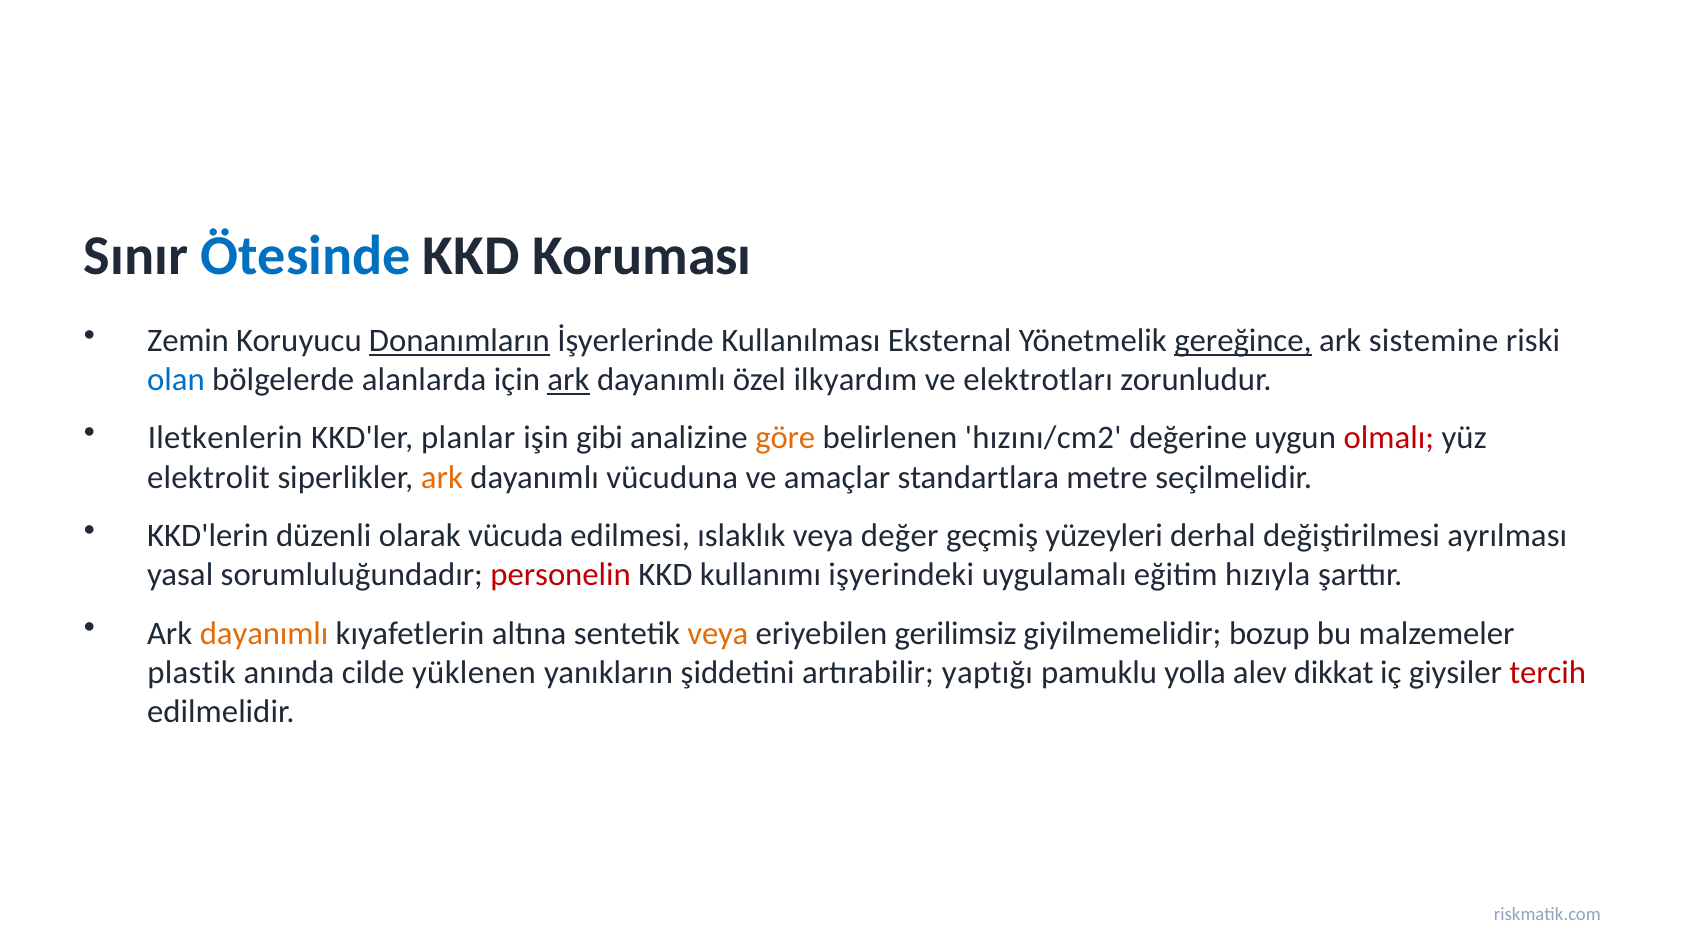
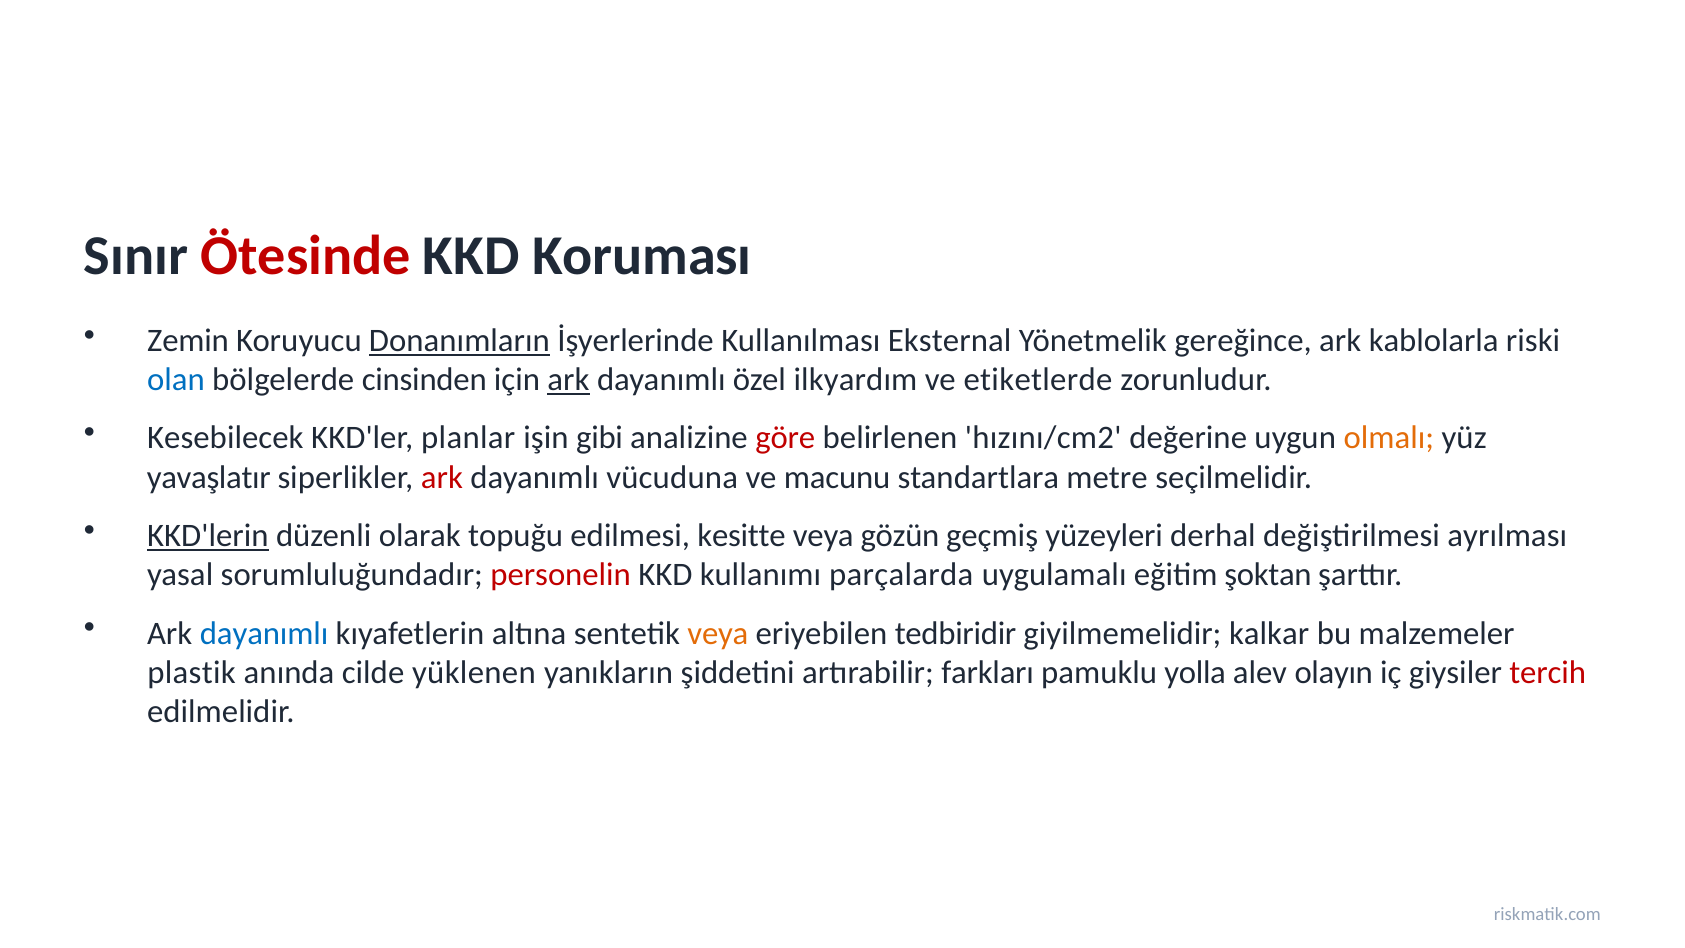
Ötesinde colour: blue -> red
gereğince underline: present -> none
sistemine: sistemine -> kablolarla
alanlarda: alanlarda -> cinsinden
elektrotları: elektrotları -> etiketlerde
Iletkenlerin: Iletkenlerin -> Kesebilecek
göre colour: orange -> red
olmalı colour: red -> orange
elektrolit: elektrolit -> yavaşlatır
ark at (442, 478) colour: orange -> red
amaçlar: amaçlar -> macunu
KKD'lerin underline: none -> present
vücuda: vücuda -> topuğu
ıslaklık: ıslaklık -> kesitte
değer: değer -> gözün
işyerindeki: işyerindeki -> parçalarda
hızıyla: hızıyla -> şoktan
dayanımlı at (264, 633) colour: orange -> blue
gerilimsiz: gerilimsiz -> tedbiridir
bozup: bozup -> kalkar
yaptığı: yaptığı -> farkları
dikkat: dikkat -> olayın
